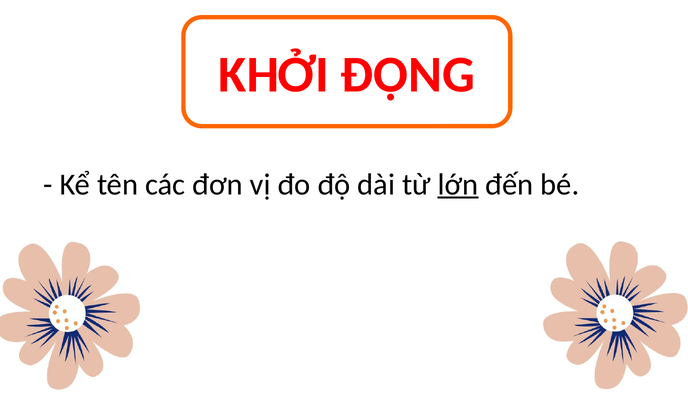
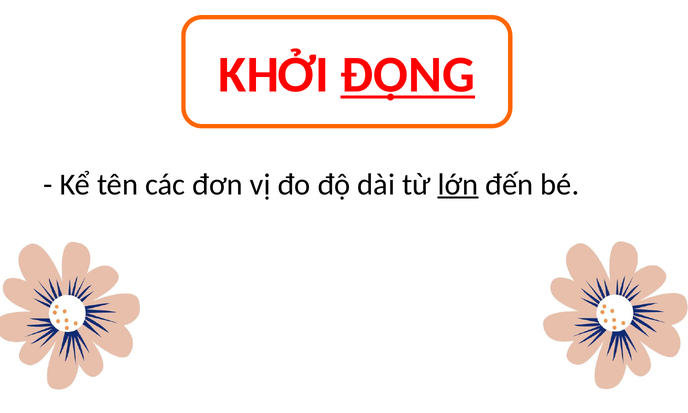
ĐỘNG underline: none -> present
